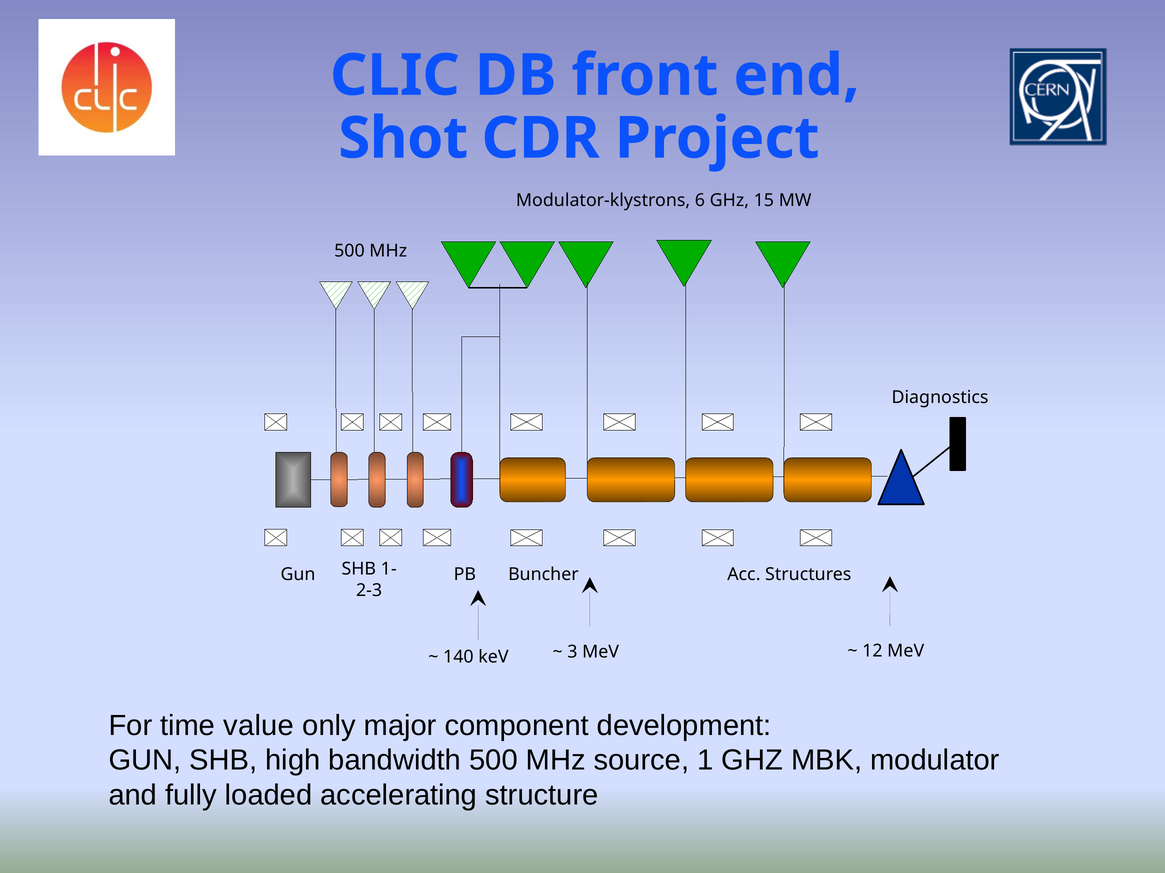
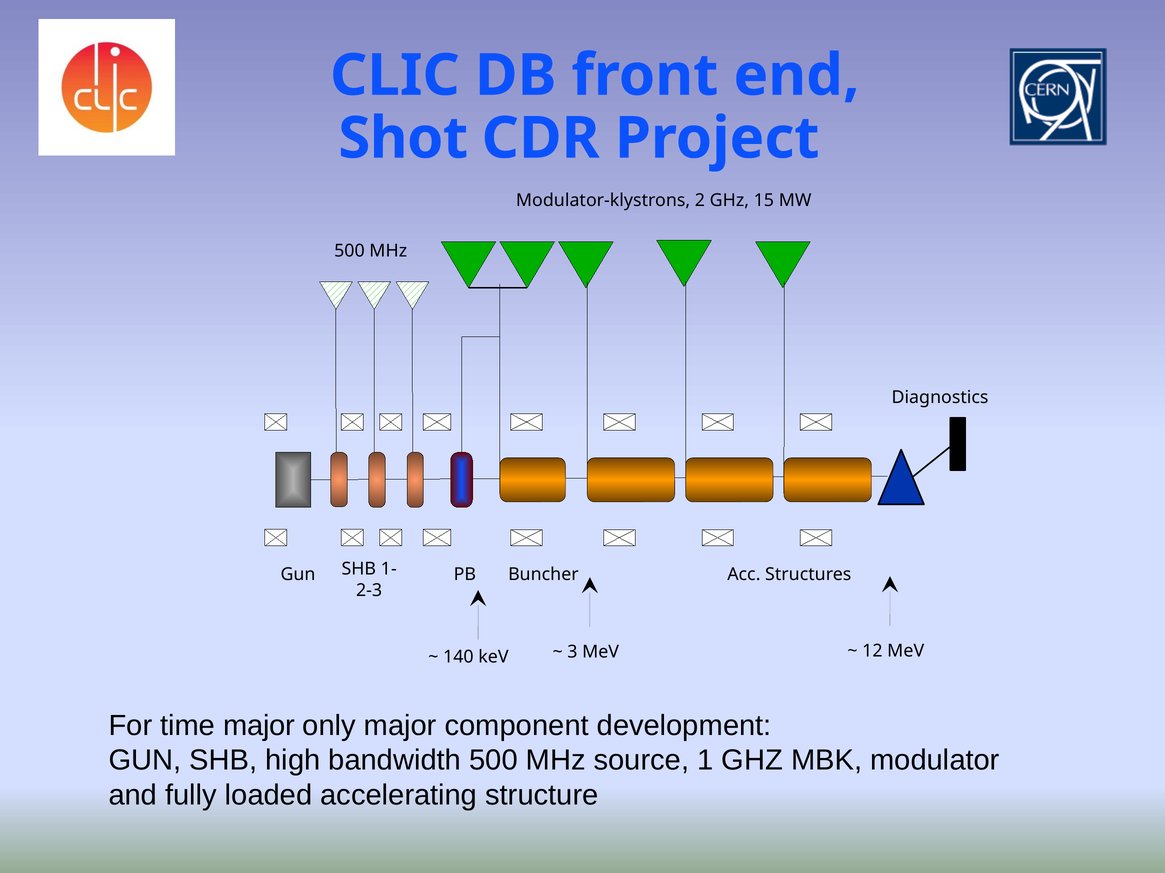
6: 6 -> 2
time value: value -> major
